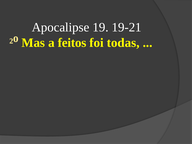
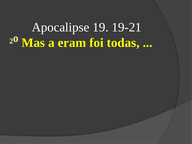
feitos: feitos -> eram
